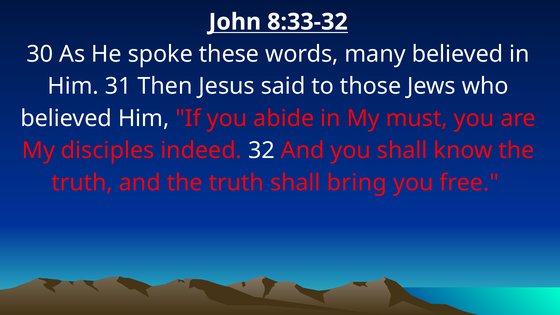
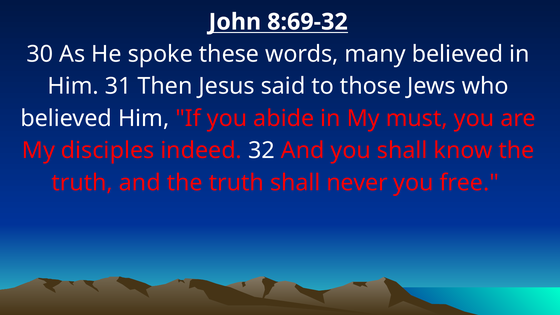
8:33-32: 8:33-32 -> 8:69-32
bring: bring -> never
